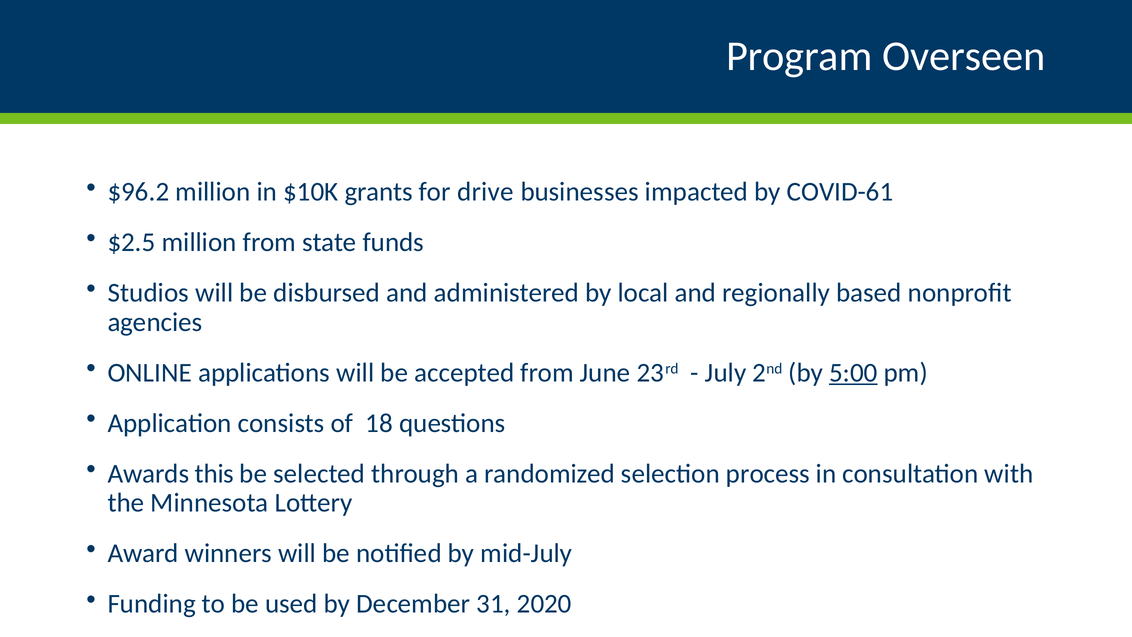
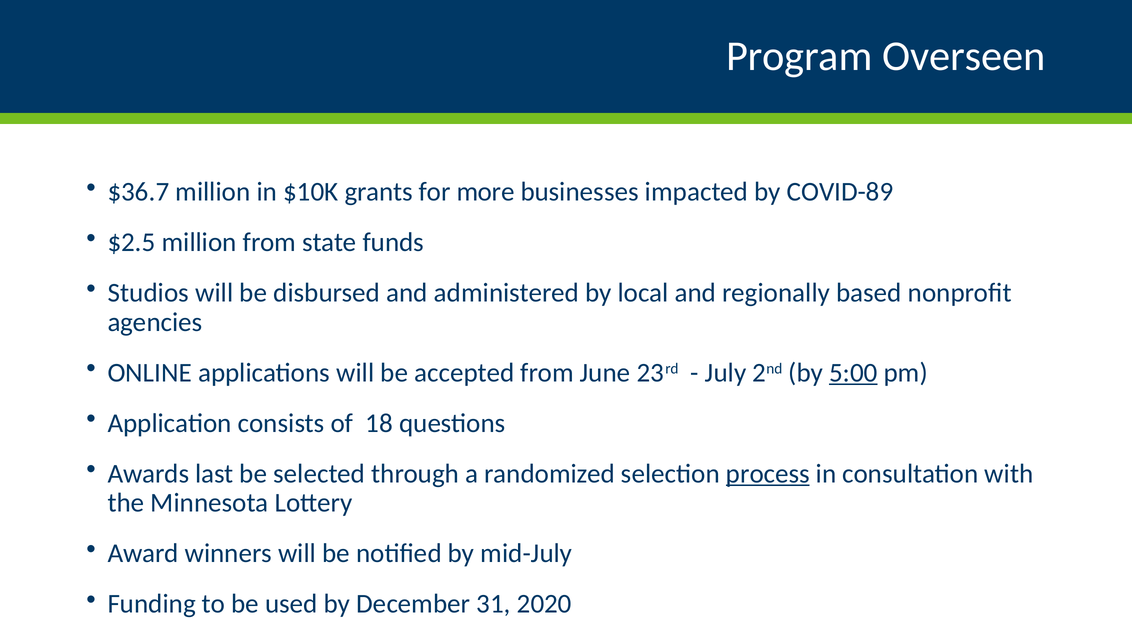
$96.2: $96.2 -> $36.7
drive: drive -> more
COVID-61: COVID-61 -> COVID-89
this: this -> last
process underline: none -> present
